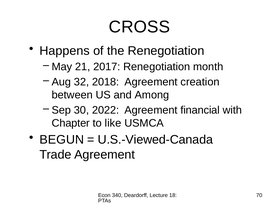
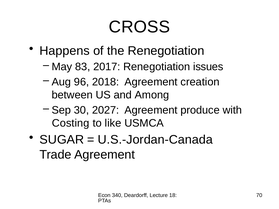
21: 21 -> 83
month: month -> issues
32: 32 -> 96
2022: 2022 -> 2027
financial: financial -> produce
Chapter: Chapter -> Costing
BEGUN: BEGUN -> SUGAR
U.S.-Viewed-Canada: U.S.-Viewed-Canada -> U.S.-Jordan-Canada
